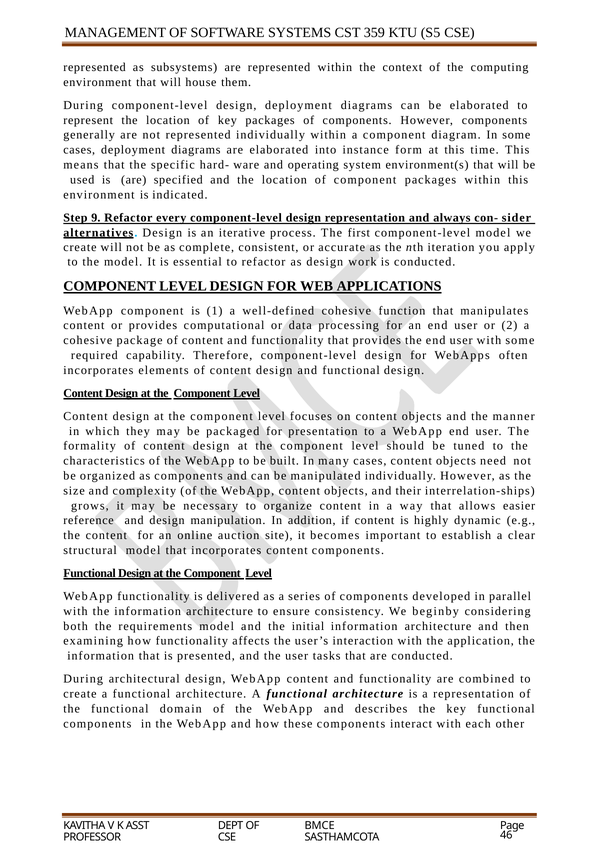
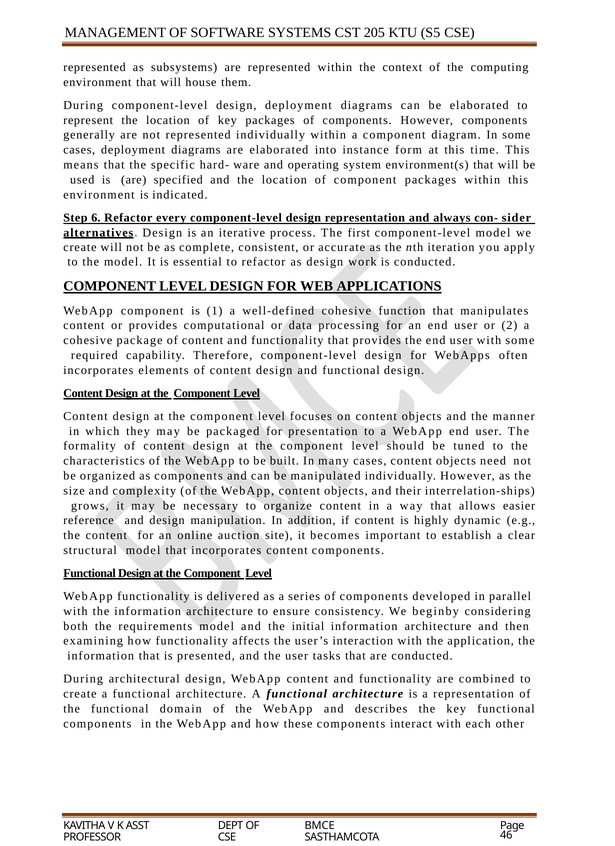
359: 359 -> 205
9: 9 -> 6
